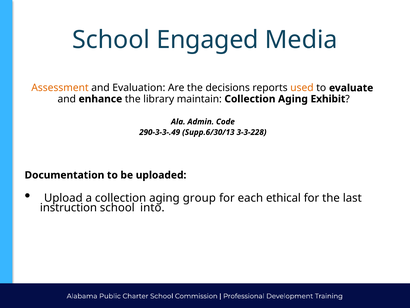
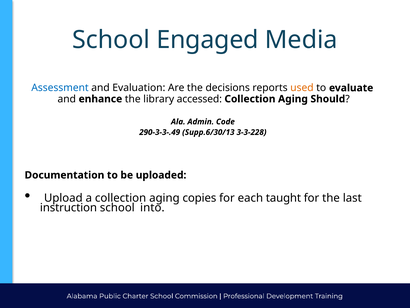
Assessment colour: orange -> blue
maintain: maintain -> accessed
Exhibit: Exhibit -> Should
group: group -> copies
ethical: ethical -> taught
